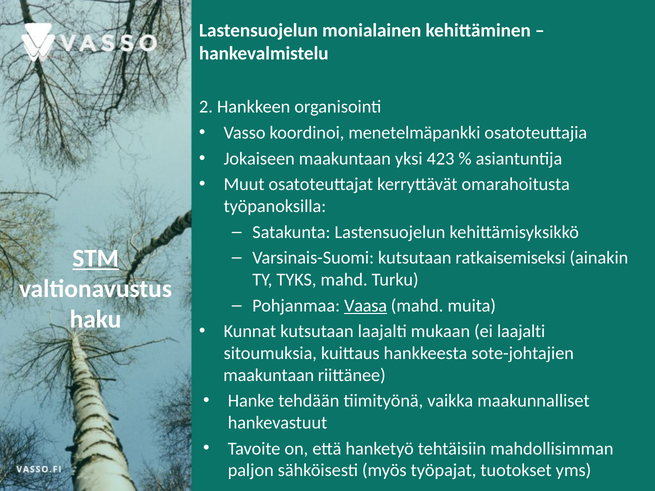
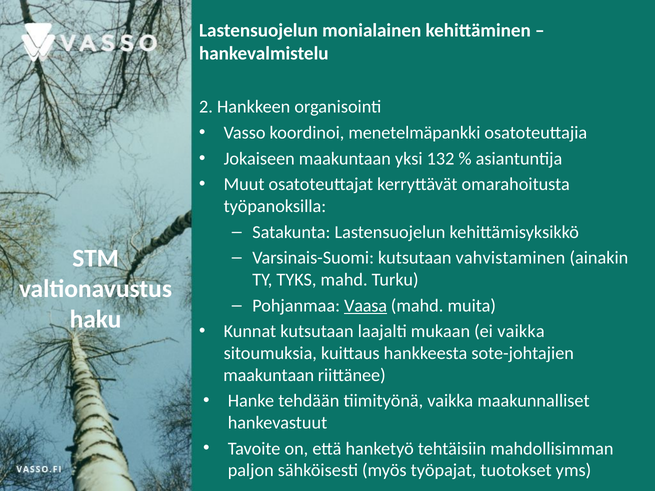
423: 423 -> 132
STM underline: present -> none
ratkaisemiseksi: ratkaisemiseksi -> vahvistaminen
ei laajalti: laajalti -> vaikka
